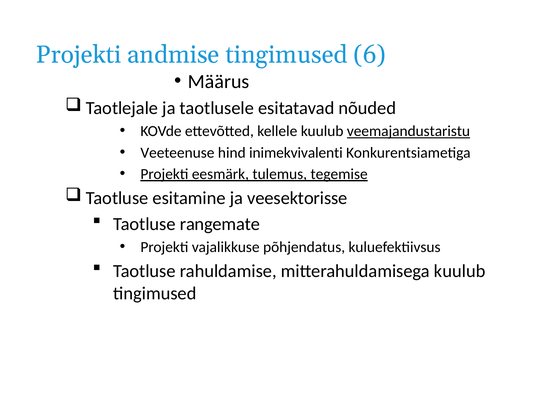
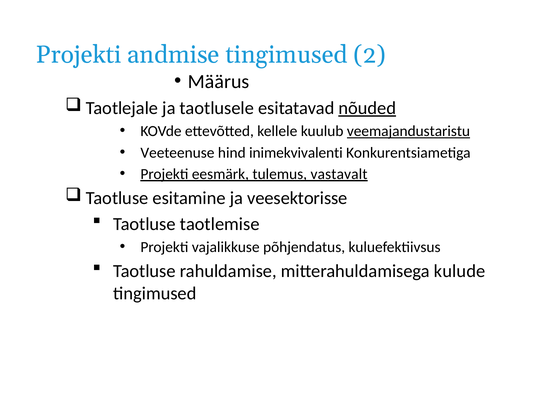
6: 6 -> 2
nõuded underline: none -> present
tegemise: tegemise -> vastavalt
rangemate: rangemate -> taotlemise
mitterahuldamisega kuulub: kuulub -> kulude
